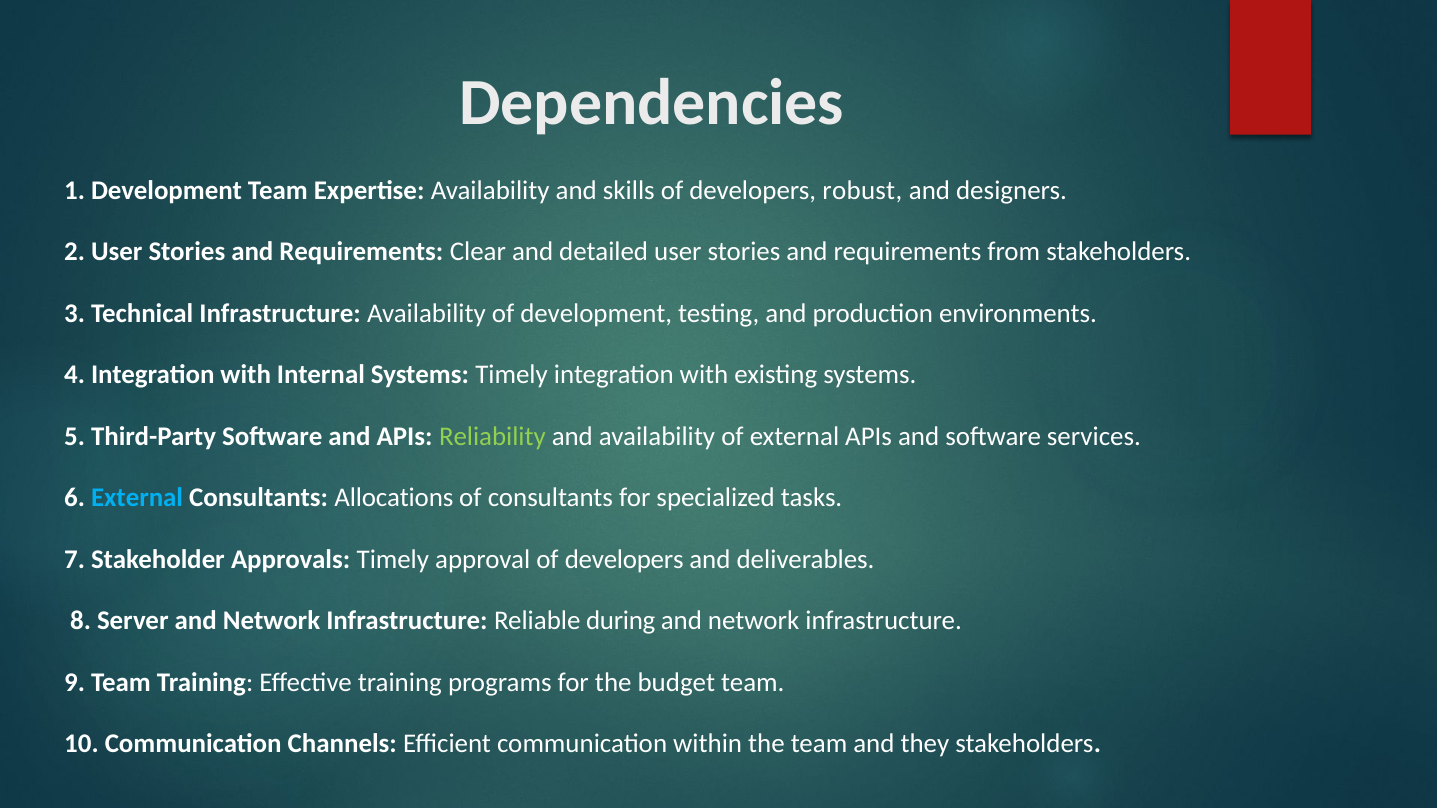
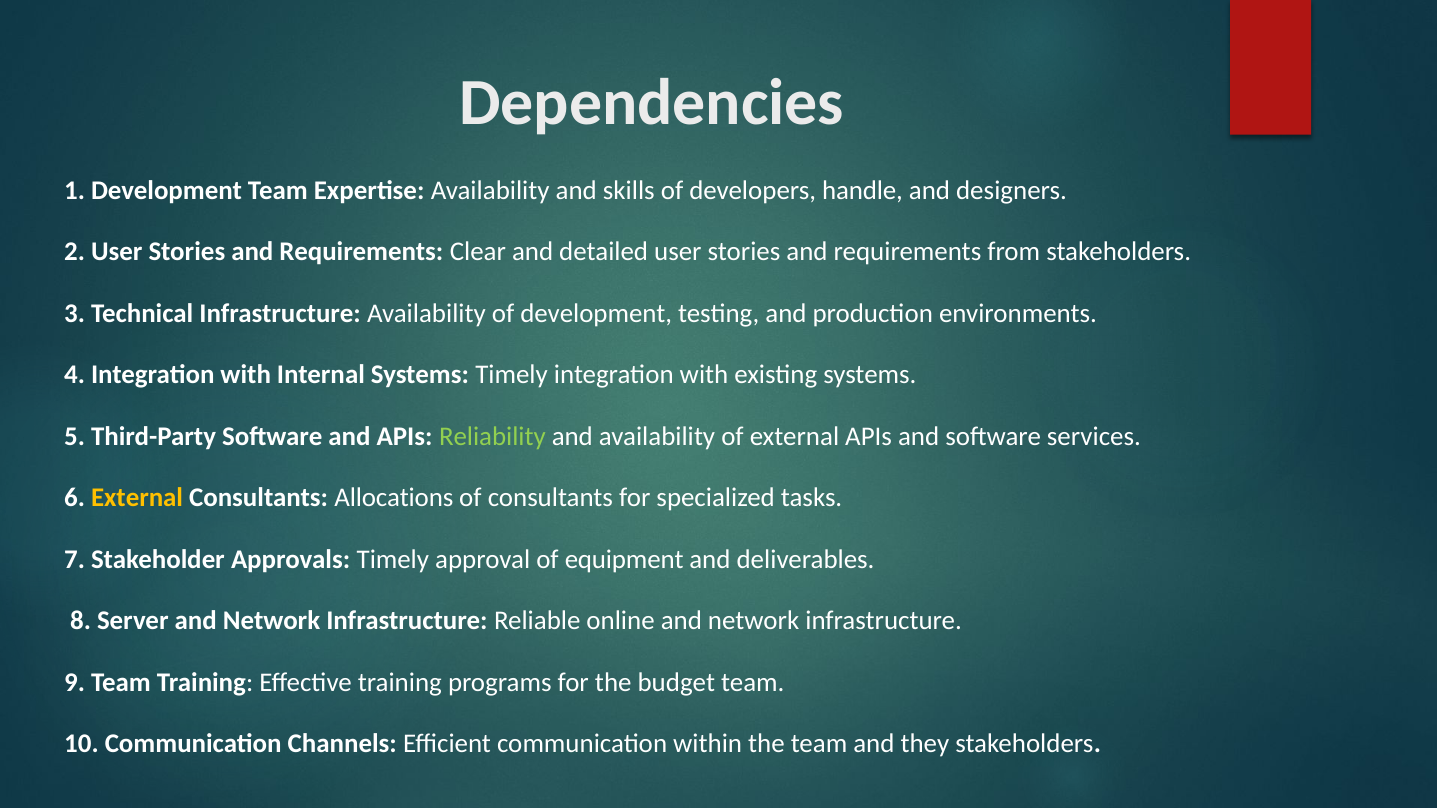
robust: robust -> handle
External at (137, 498) colour: light blue -> yellow
approval of developers: developers -> equipment
during: during -> online
